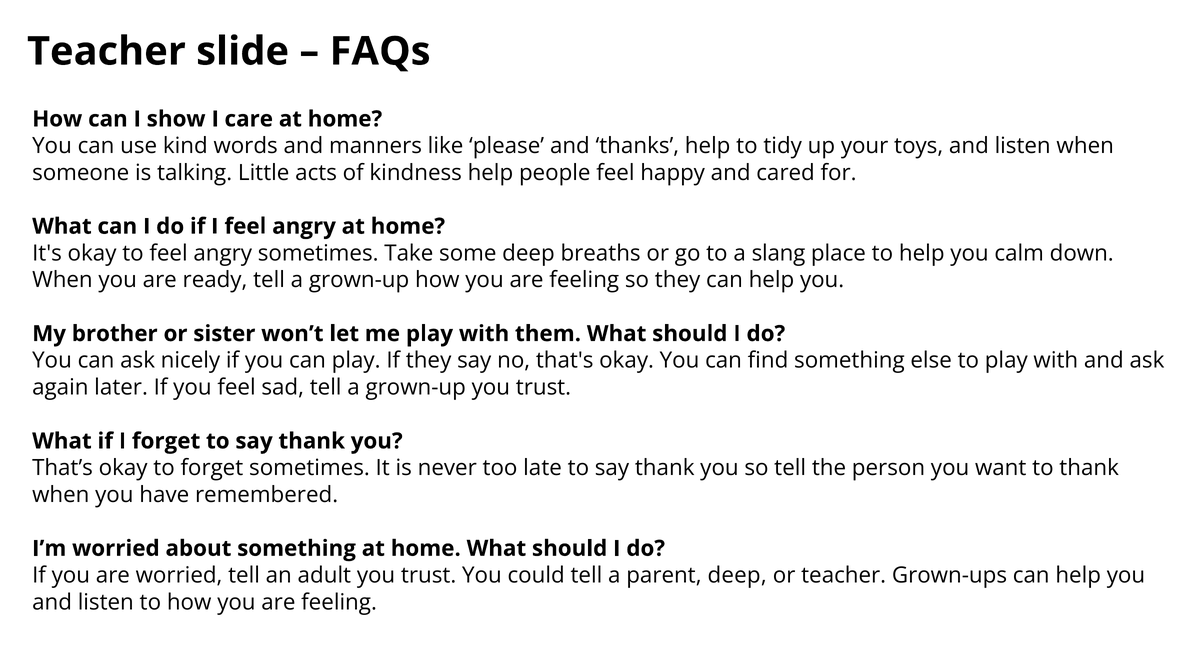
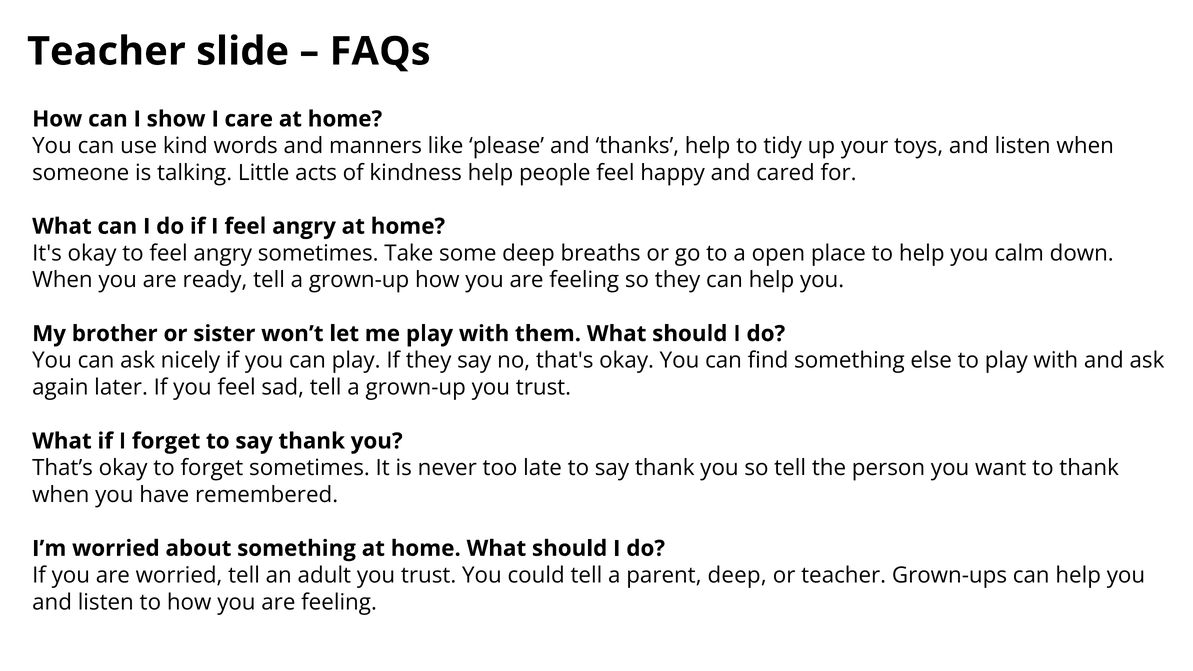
slang: slang -> open
